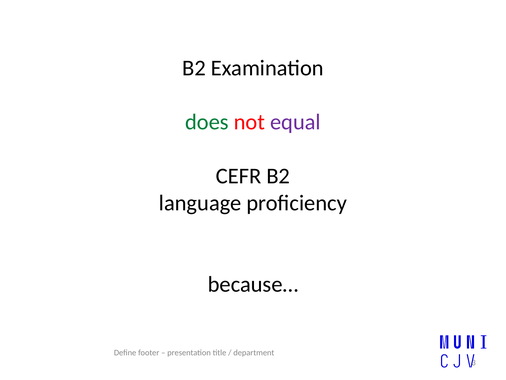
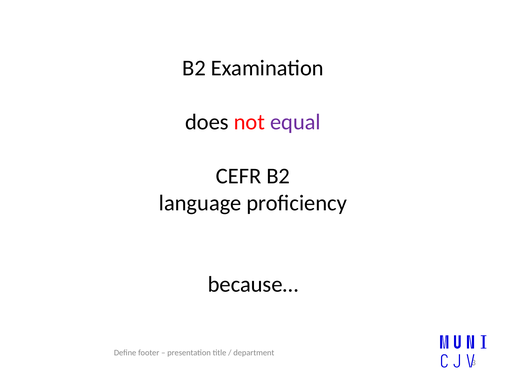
does colour: green -> black
